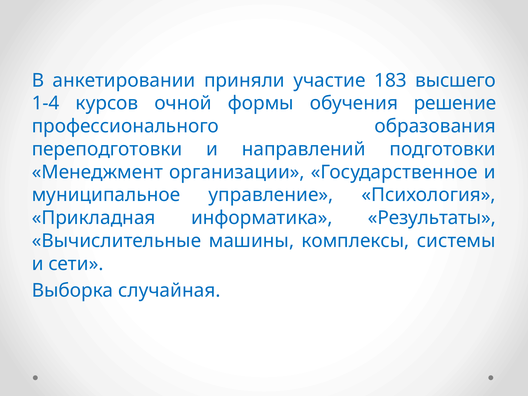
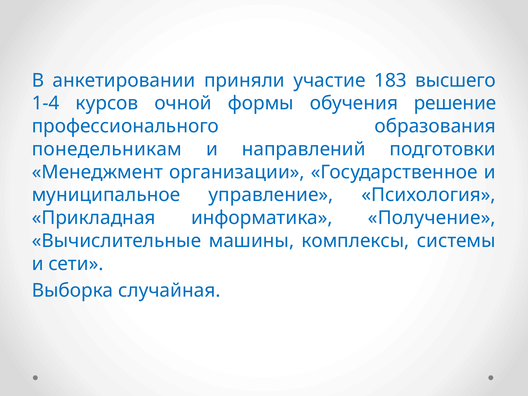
переподготовки: переподготовки -> понедельникам
Результаты: Результаты -> Получение
